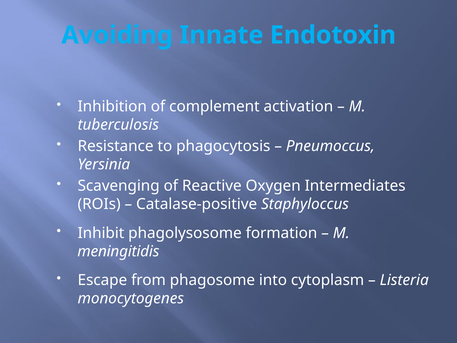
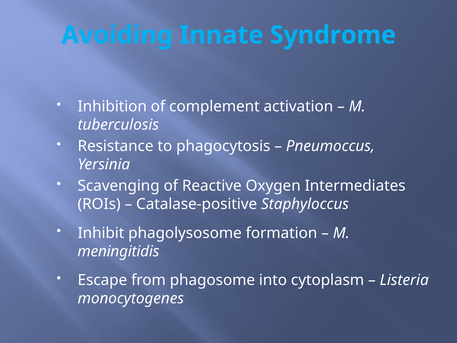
Endotoxin: Endotoxin -> Syndrome
